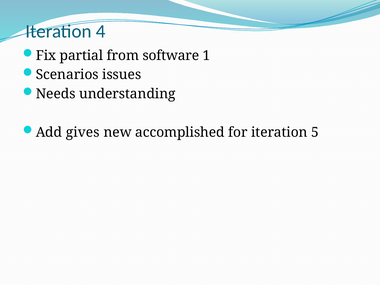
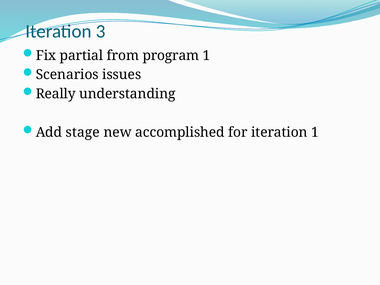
4: 4 -> 3
software: software -> program
Needs: Needs -> Really
gives: gives -> stage
iteration 5: 5 -> 1
